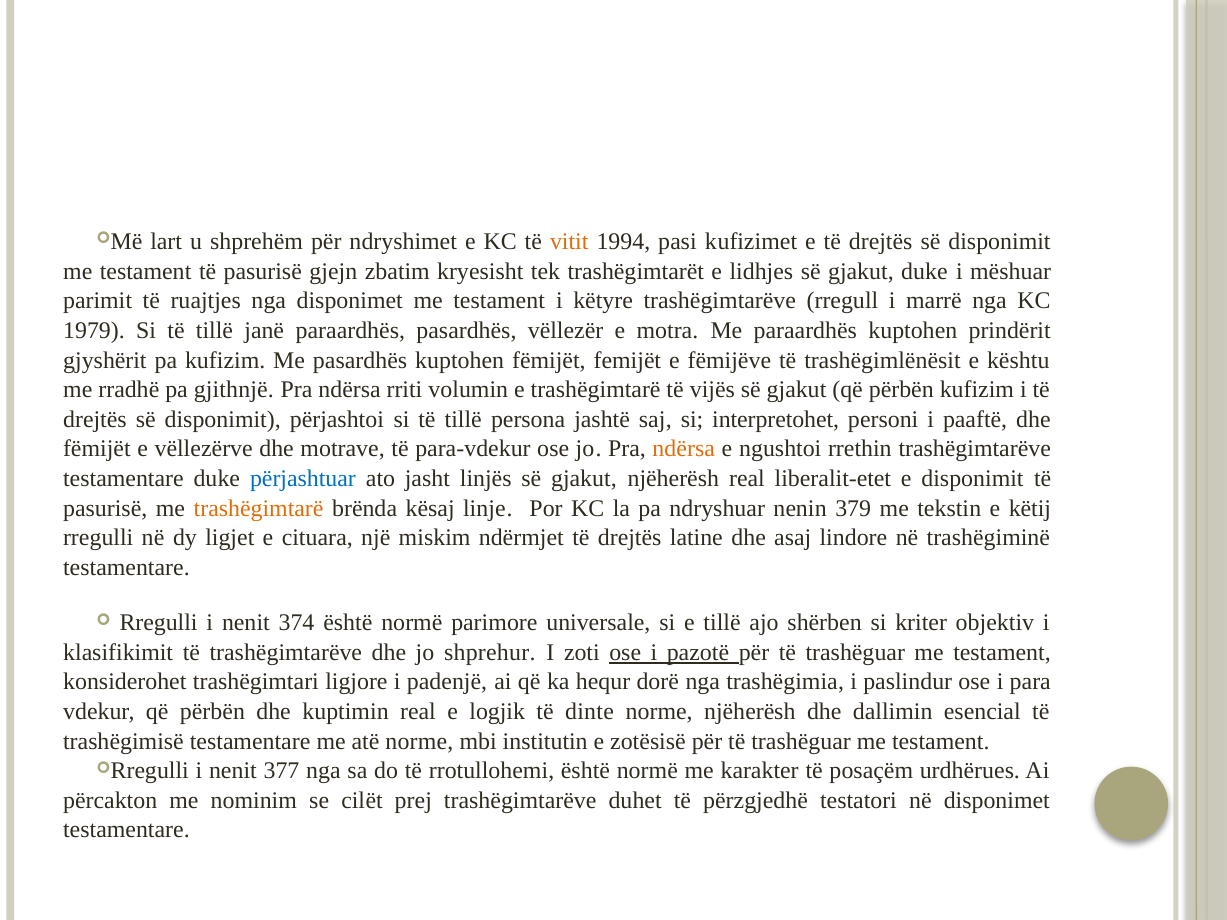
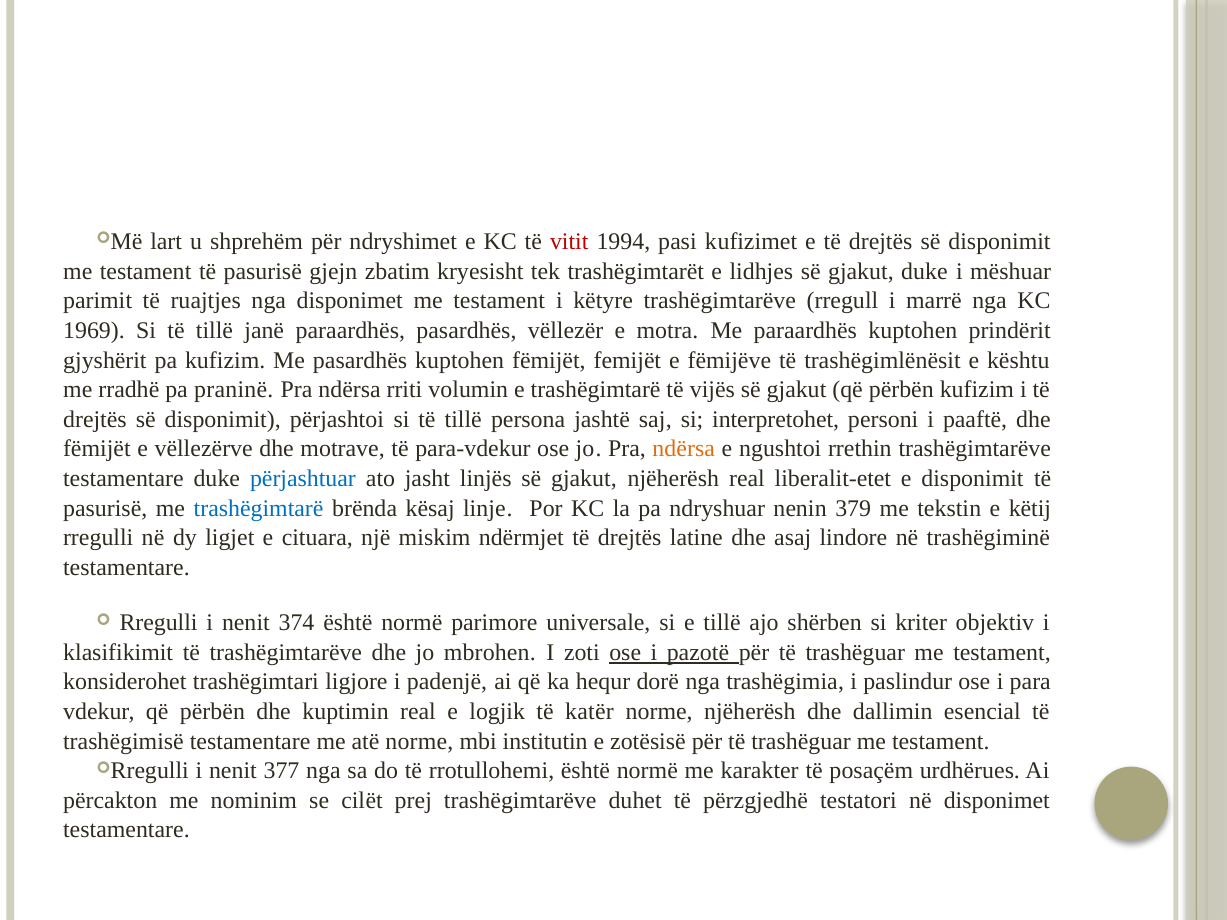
vitit colour: orange -> red
1979: 1979 -> 1969
gjithnjë: gjithnjë -> praninë
trashëgimtarë at (259, 508) colour: orange -> blue
shprehur: shprehur -> mbrohen
dinte: dinte -> katër
